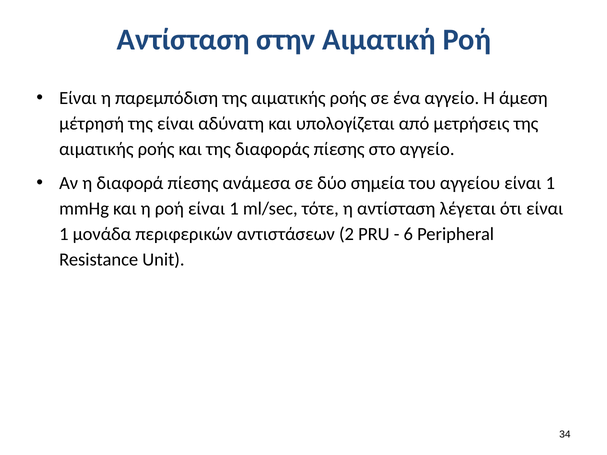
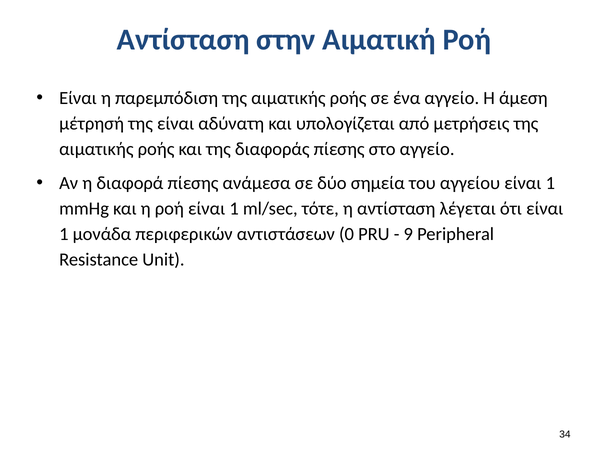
2: 2 -> 0
6: 6 -> 9
